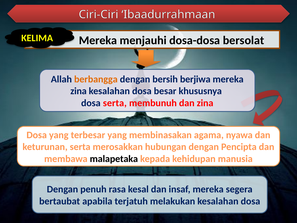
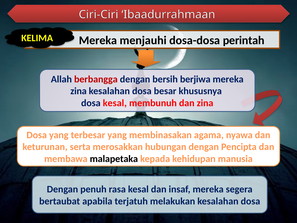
bersolat: bersolat -> perintah
berbangga colour: orange -> red
dosa serta: serta -> kesal
